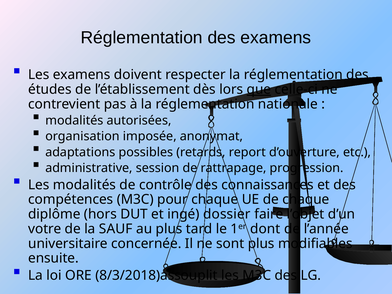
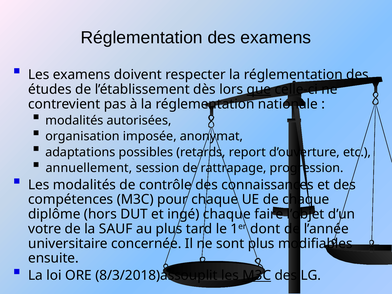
administrative: administrative -> annuellement
ingé dossier: dossier -> chaque
M3C at (257, 275) underline: none -> present
